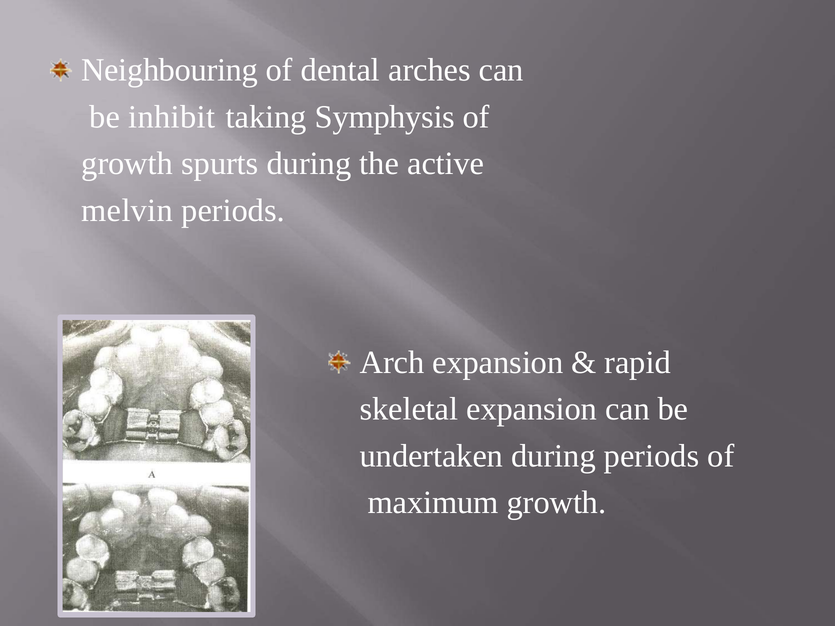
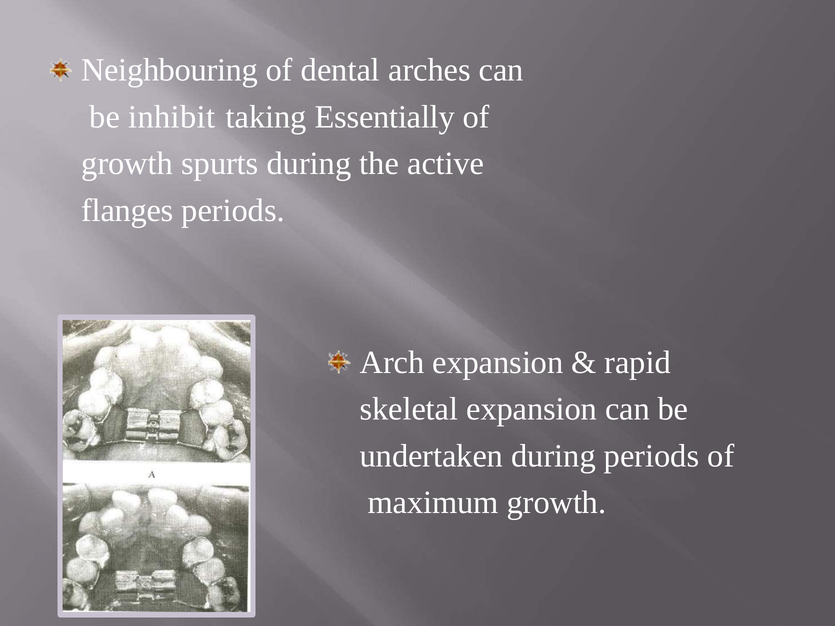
Symphysis: Symphysis -> Essentially
melvin: melvin -> flanges
